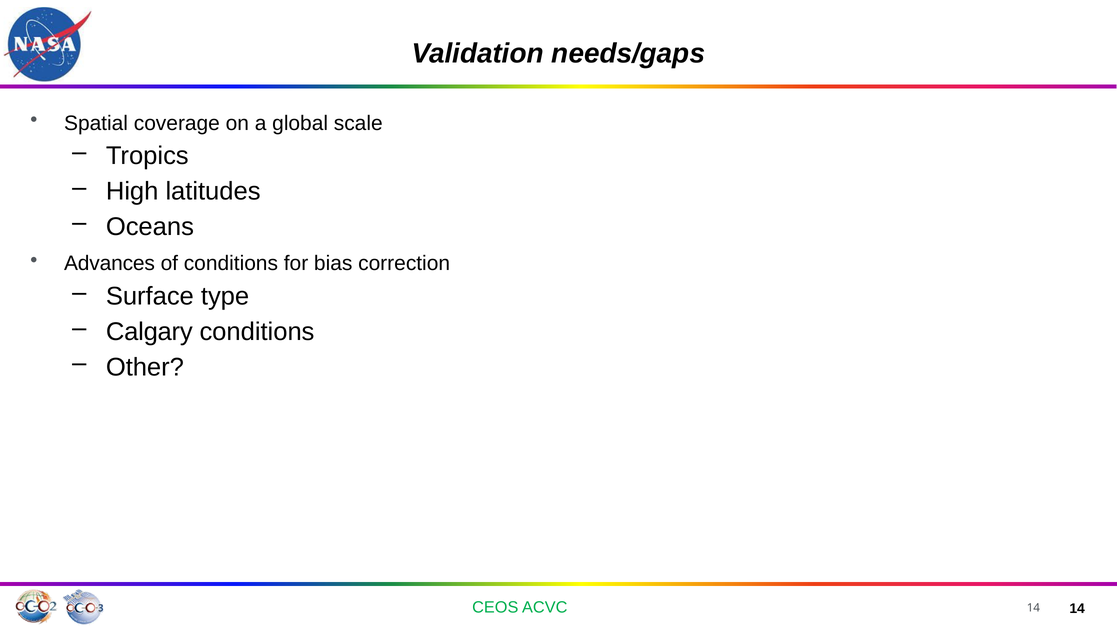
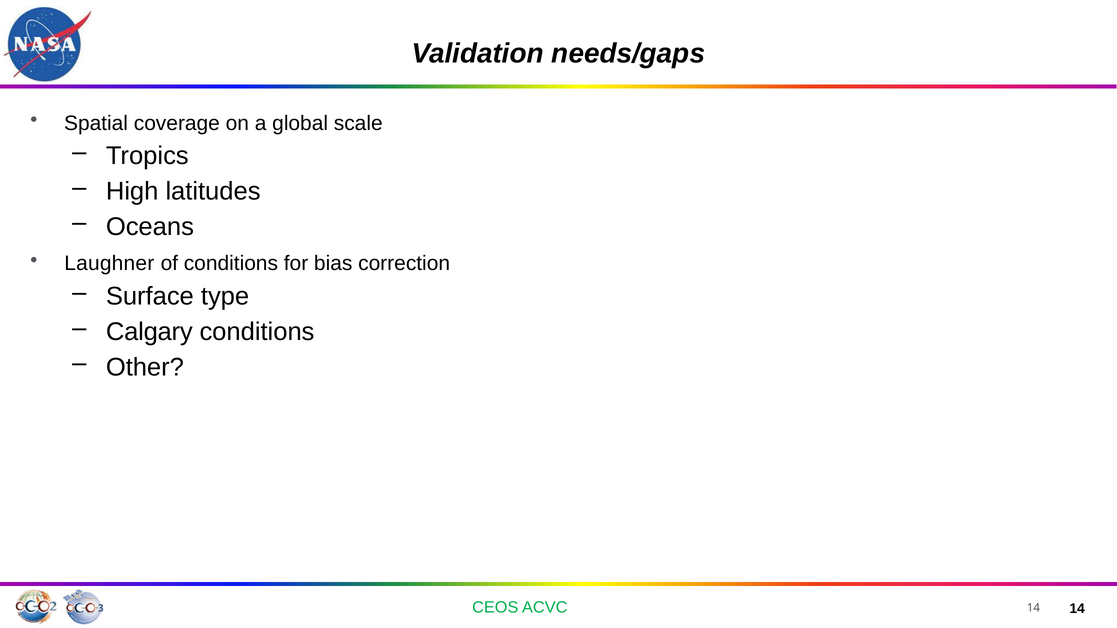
Advances: Advances -> Laughner
